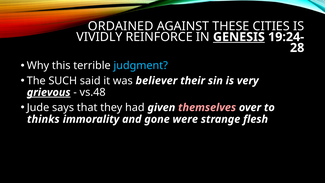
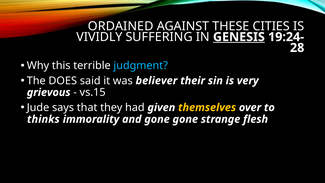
REINFORCE: REINFORCE -> SUFFERING
SUCH: SUCH -> DOES
grievous underline: present -> none
vs.48: vs.48 -> vs.15
themselves colour: pink -> yellow
gone were: were -> gone
